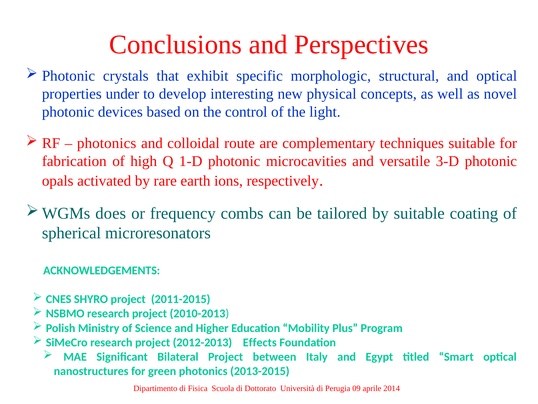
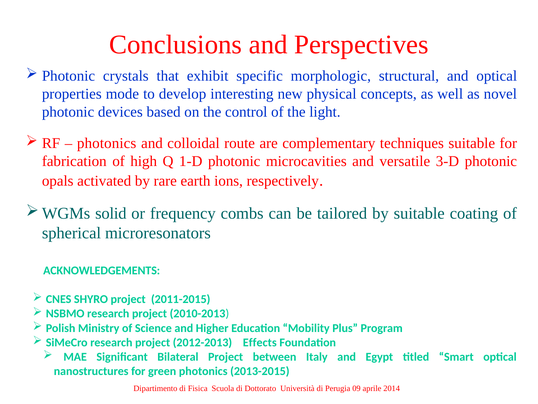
under: under -> mode
does: does -> solid
